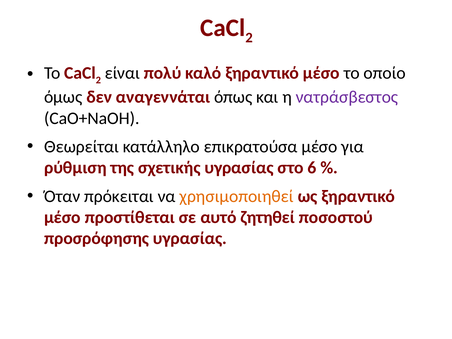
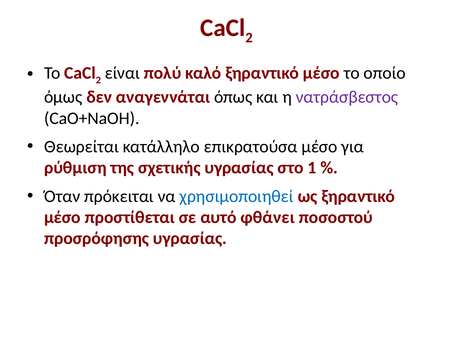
6: 6 -> 1
χρησιμοποιηθεί colour: orange -> blue
ζητηθεί: ζητηθεί -> φθάνει
